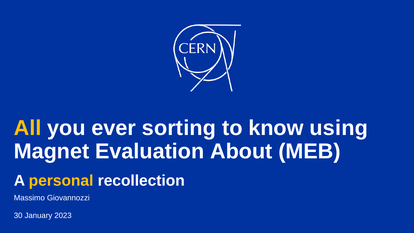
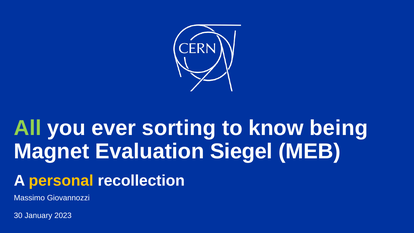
All colour: yellow -> light green
using: using -> being
About: About -> Siegel
